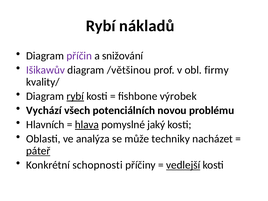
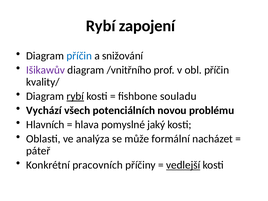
nákladů: nákladů -> zapojení
příčin at (79, 56) colour: purple -> blue
/většinou: /většinou -> /vnitřního
obl firmy: firmy -> příčin
výrobek: výrobek -> souladu
hlava underline: present -> none
techniky: techniky -> formální
páteř underline: present -> none
schopnosti: schopnosti -> pracovních
